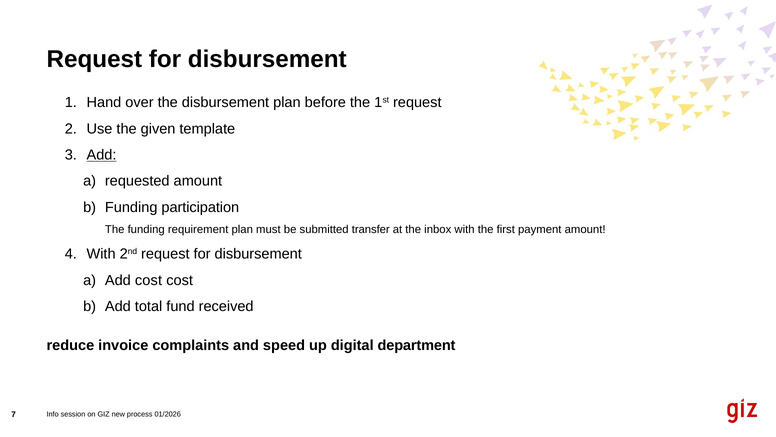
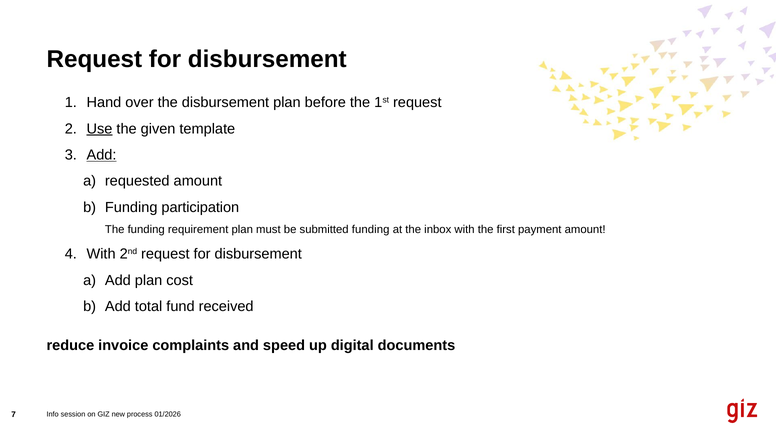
Use underline: none -> present
submitted transfer: transfer -> funding
Add cost: cost -> plan
department: department -> documents
